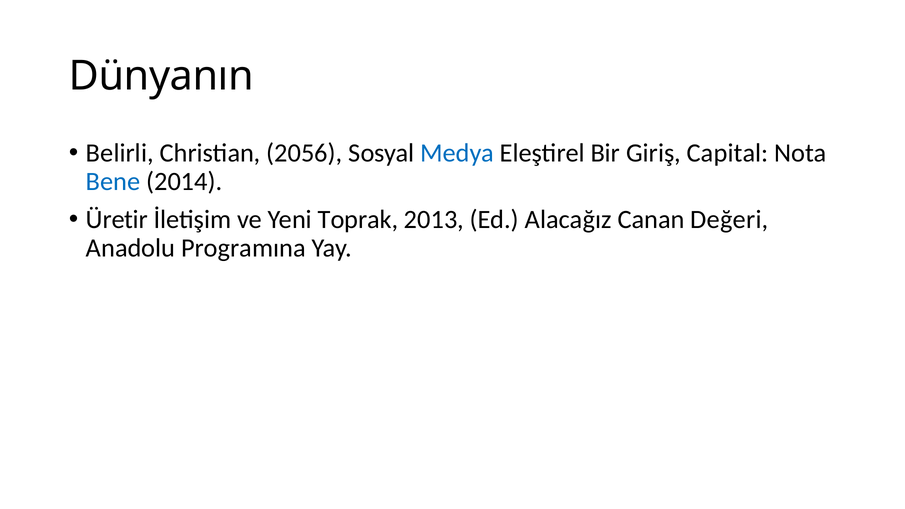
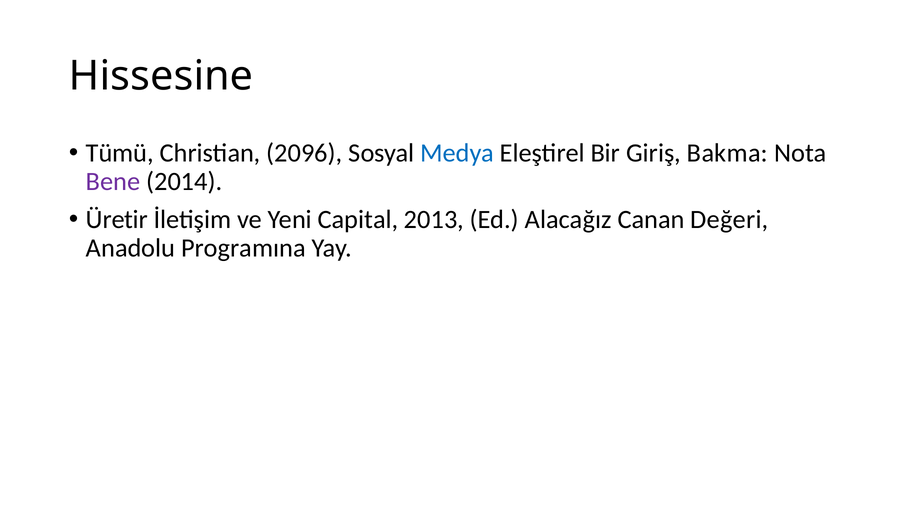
Dünyanın: Dünyanın -> Hissesine
Belirli: Belirli -> Tümü
2056: 2056 -> 2096
Capital: Capital -> Bakma
Bene colour: blue -> purple
Toprak: Toprak -> Capital
